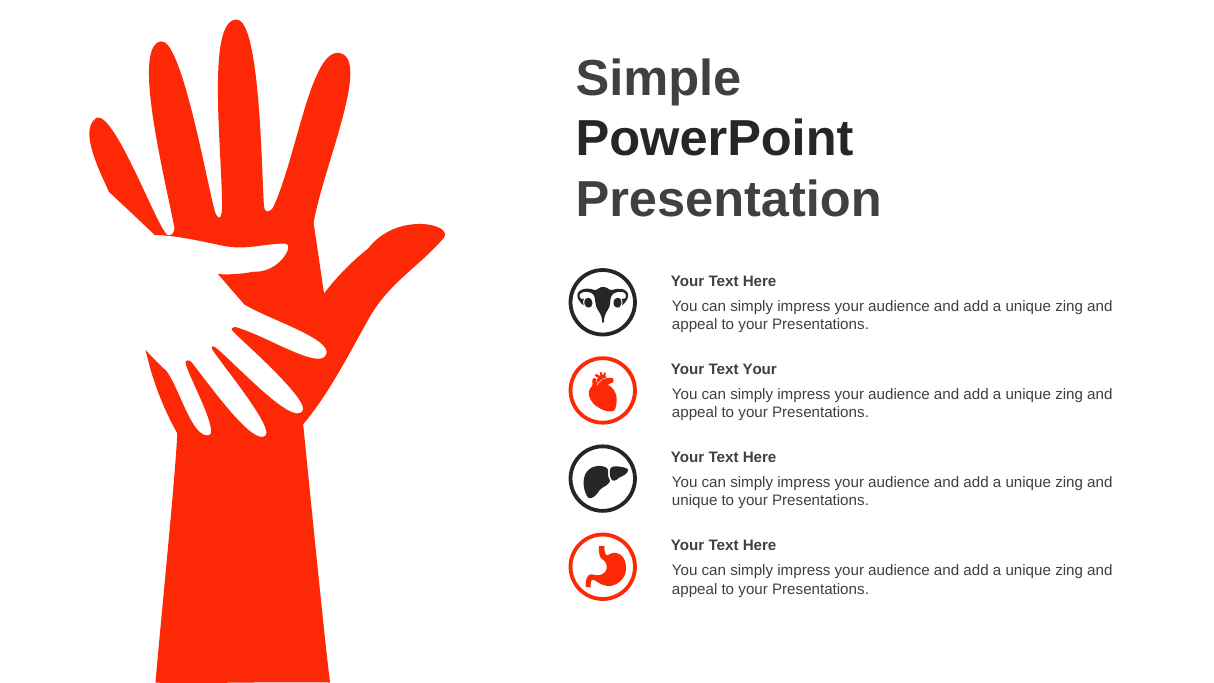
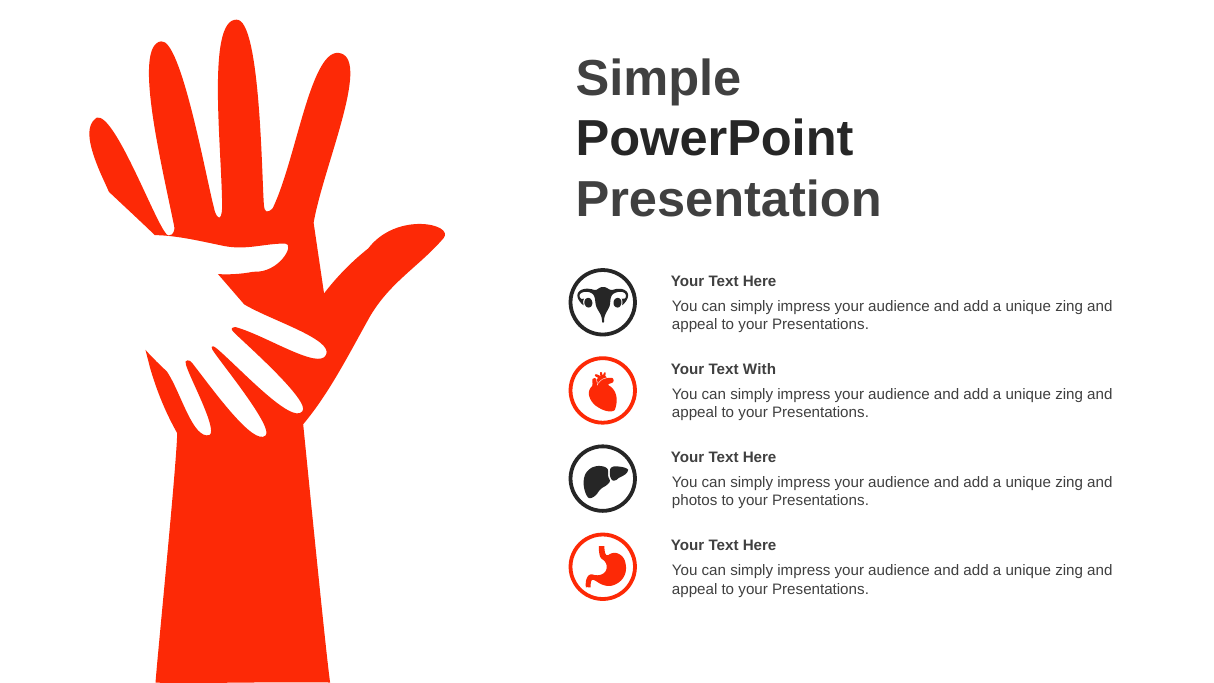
Text Your: Your -> With
unique at (695, 501): unique -> photos
